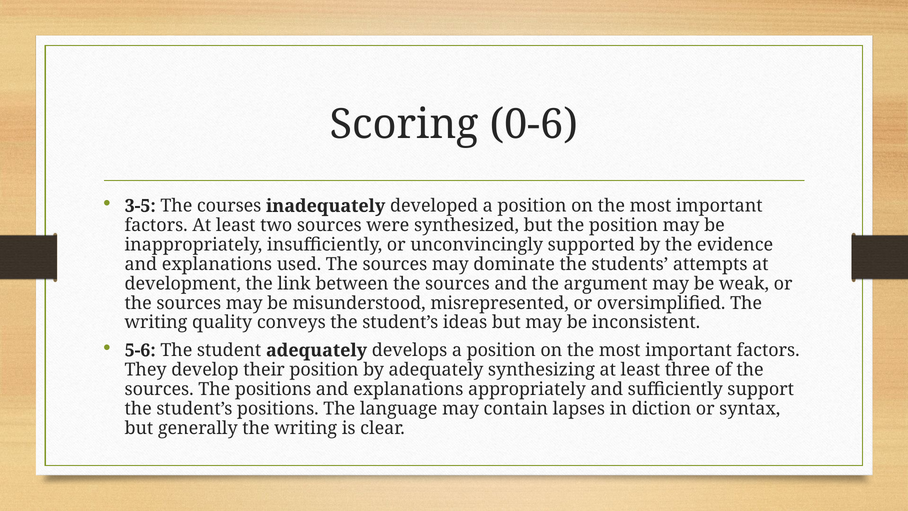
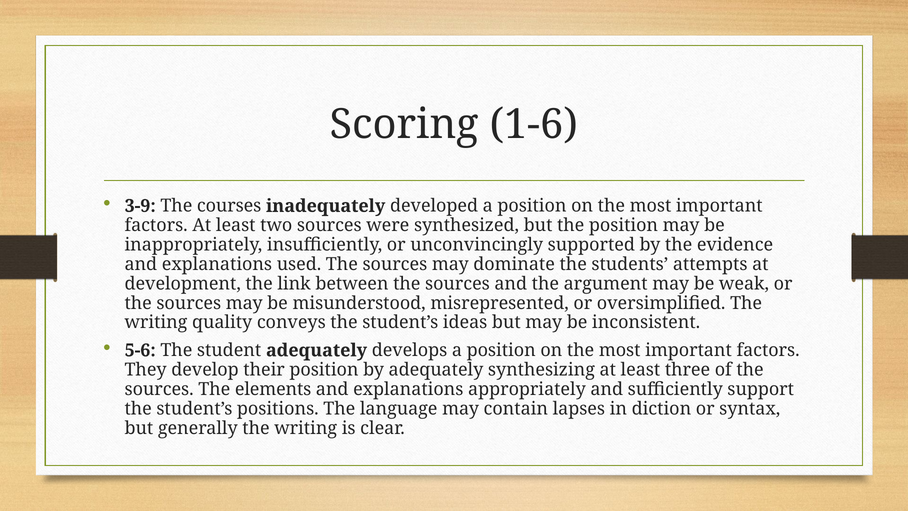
0-6: 0-6 -> 1-6
3-5: 3-5 -> 3-9
The positions: positions -> elements
